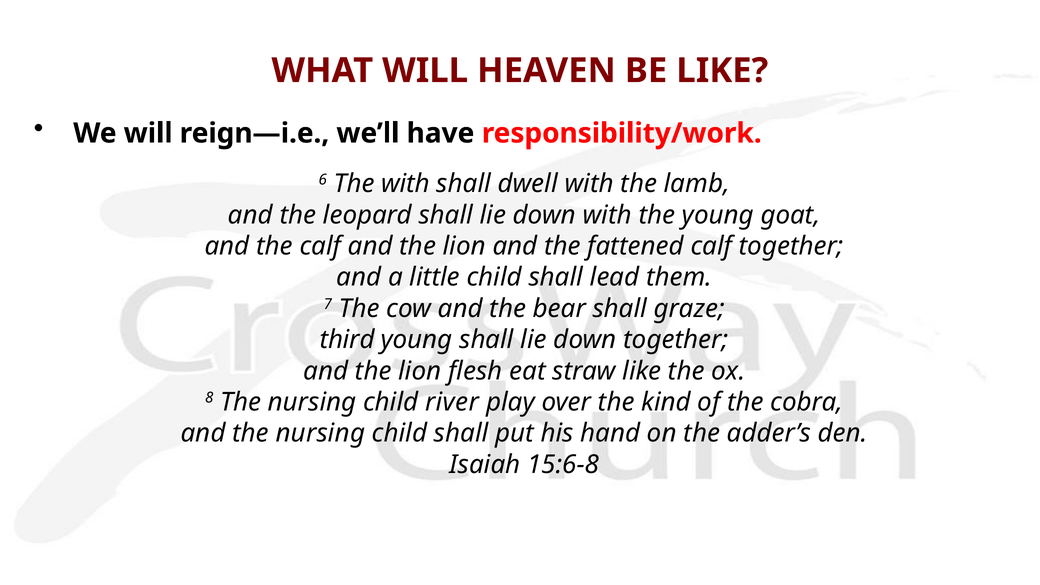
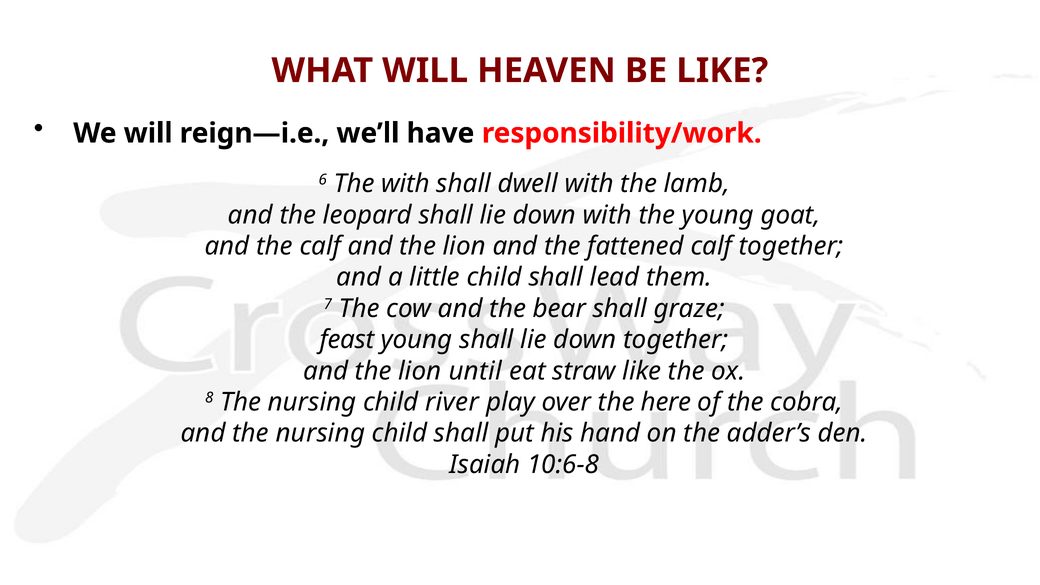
third: third -> feast
flesh: flesh -> until
kind: kind -> here
15:6-8: 15:6-8 -> 10:6-8
